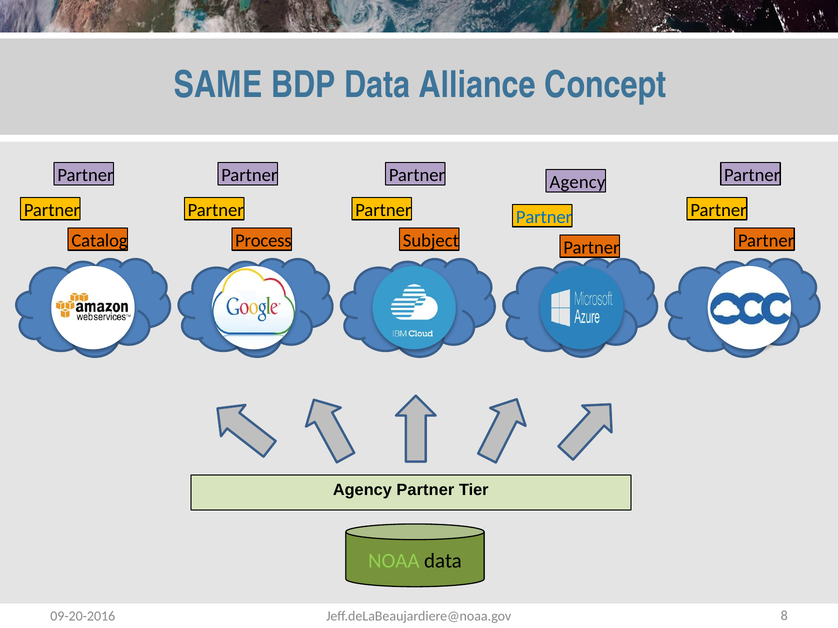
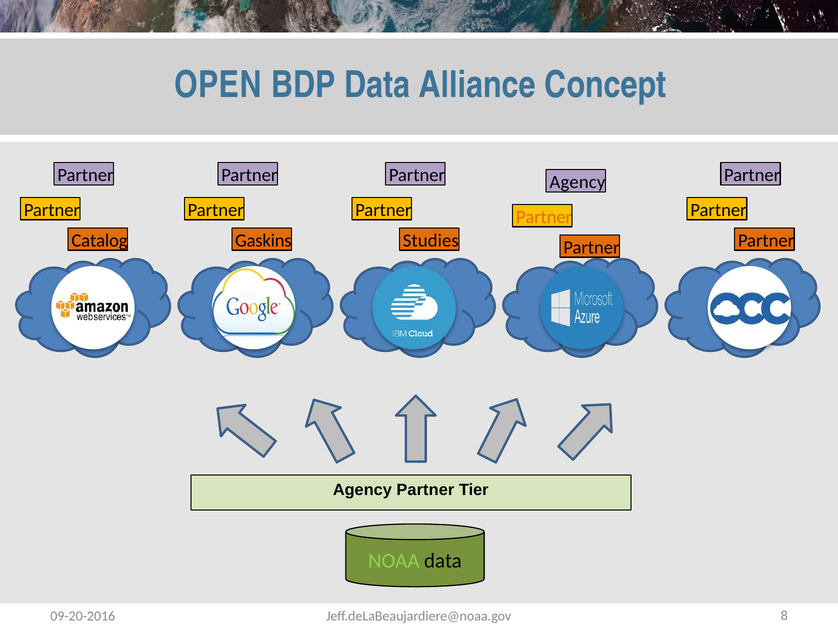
SAME: SAME -> OPEN
Partner at (544, 217) colour: blue -> orange
Process: Process -> Gaskins
Subject: Subject -> Studies
